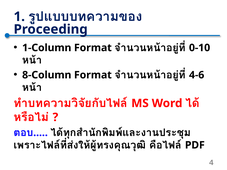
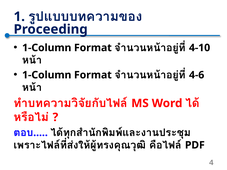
0-10: 0-10 -> 4-10
8-Column at (47, 75): 8-Column -> 1-Column
